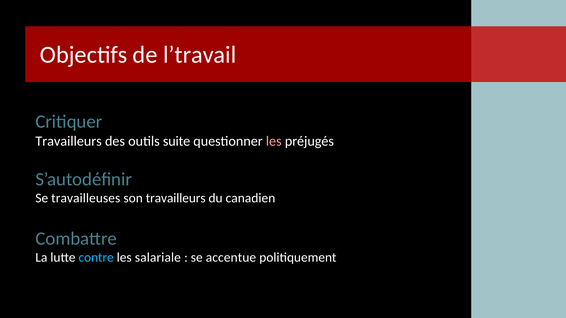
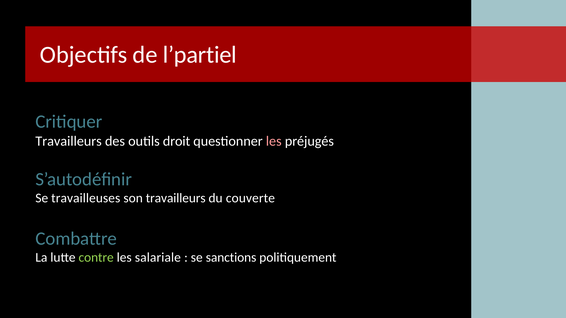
l’travail: l’travail -> l’partiel
suite: suite -> droit
canadien: canadien -> couverte
contre colour: light blue -> light green
accentue: accentue -> sanctions
